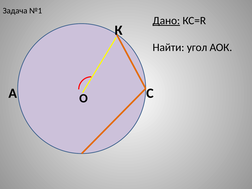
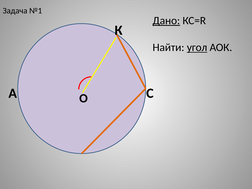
угол underline: none -> present
